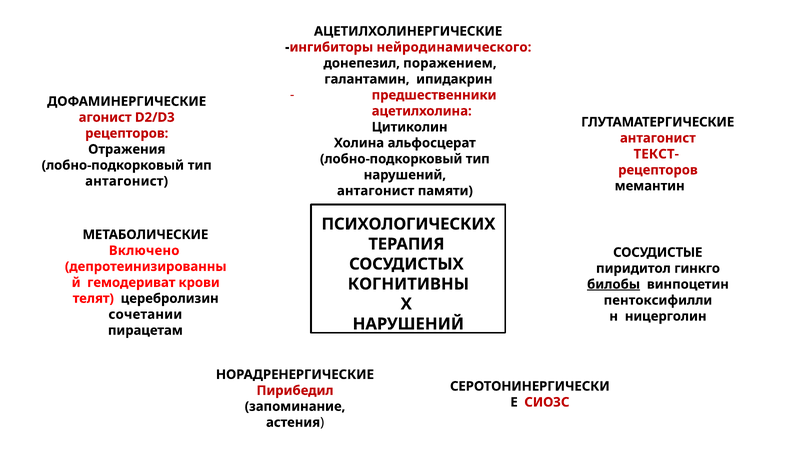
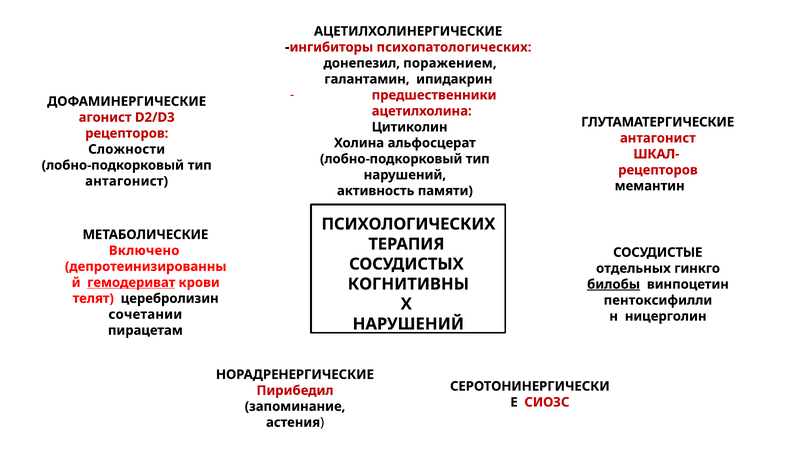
нейродинамического: нейродинамического -> психопатологических
Отражения: Отражения -> Сложности
ТЕКСТ-: ТЕКСТ- -> ШКАЛ-
антагонист at (376, 191): антагонист -> активность
пиридитол: пиридитол -> отдельных
гемодериват underline: none -> present
